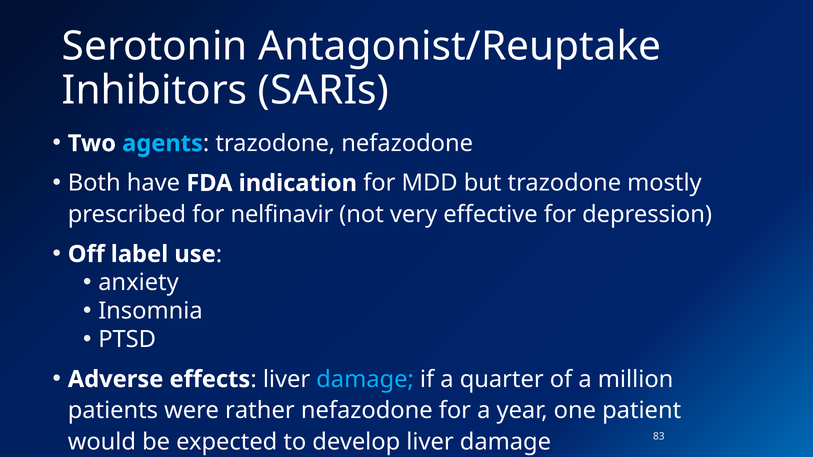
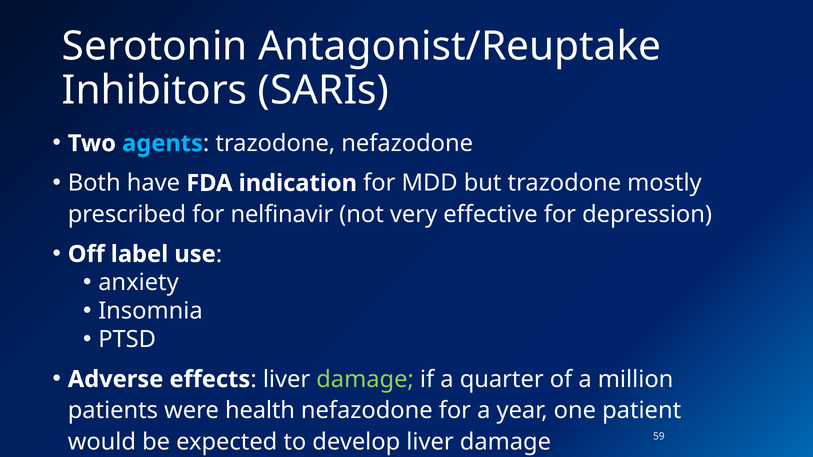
damage at (365, 380) colour: light blue -> light green
rather: rather -> health
83: 83 -> 59
